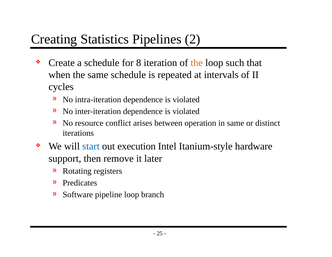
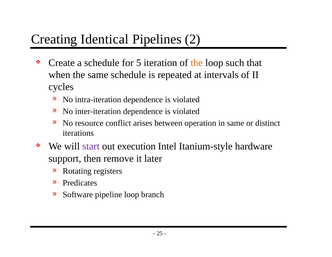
Statistics: Statistics -> Identical
8: 8 -> 5
start colour: blue -> purple
